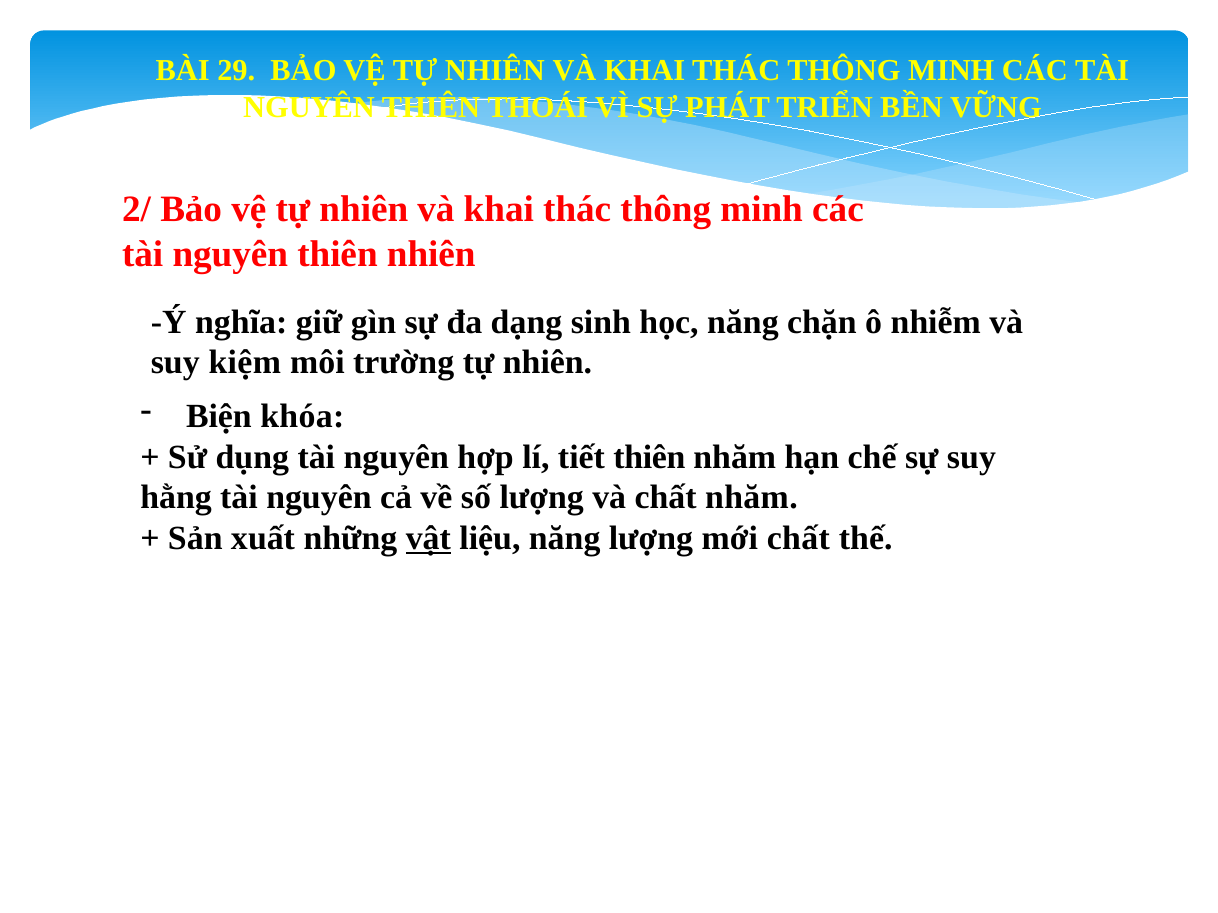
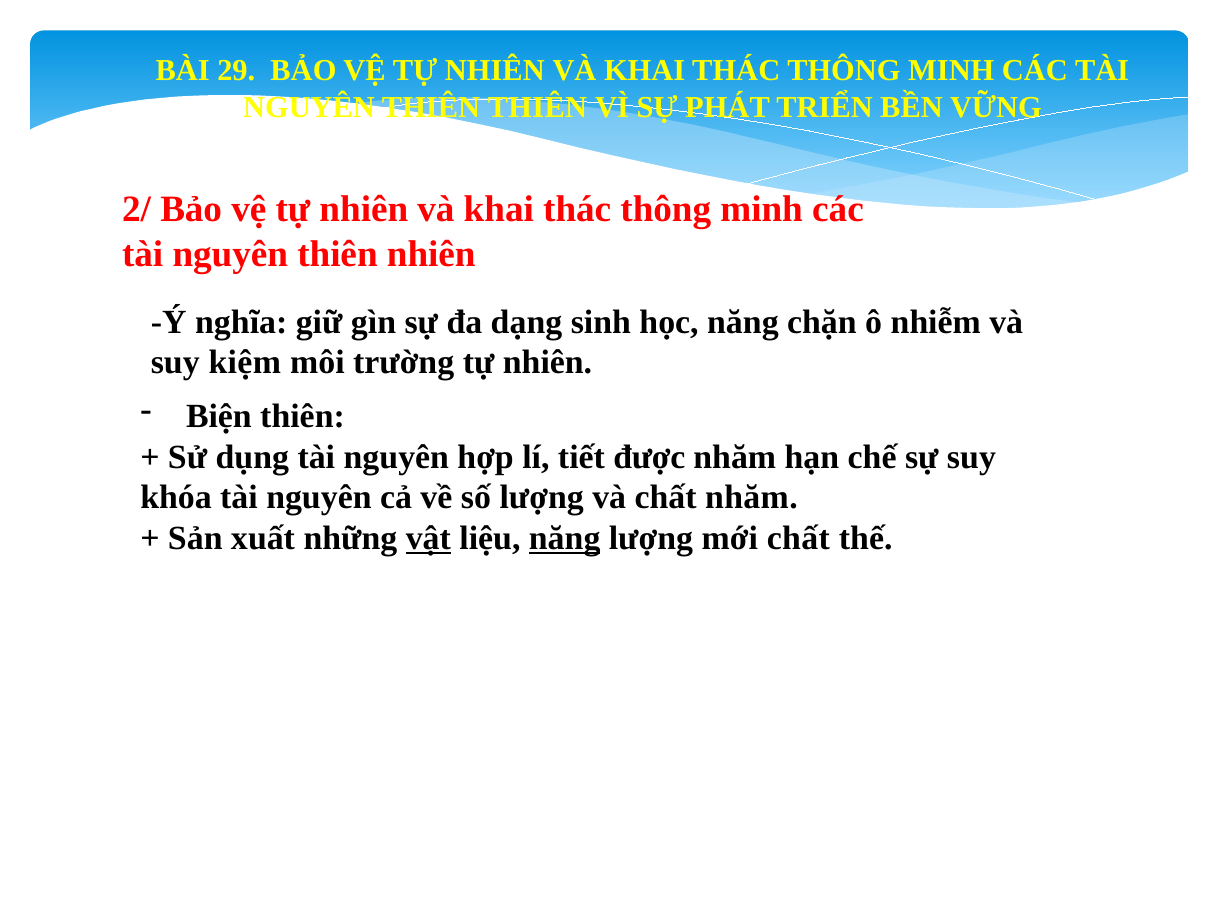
THIÊN THOÁI: THOÁI -> THIÊN
Biện khóa: khóa -> thiên
tiết thiên: thiên -> được
hằng: hằng -> khóa
năng at (565, 538) underline: none -> present
